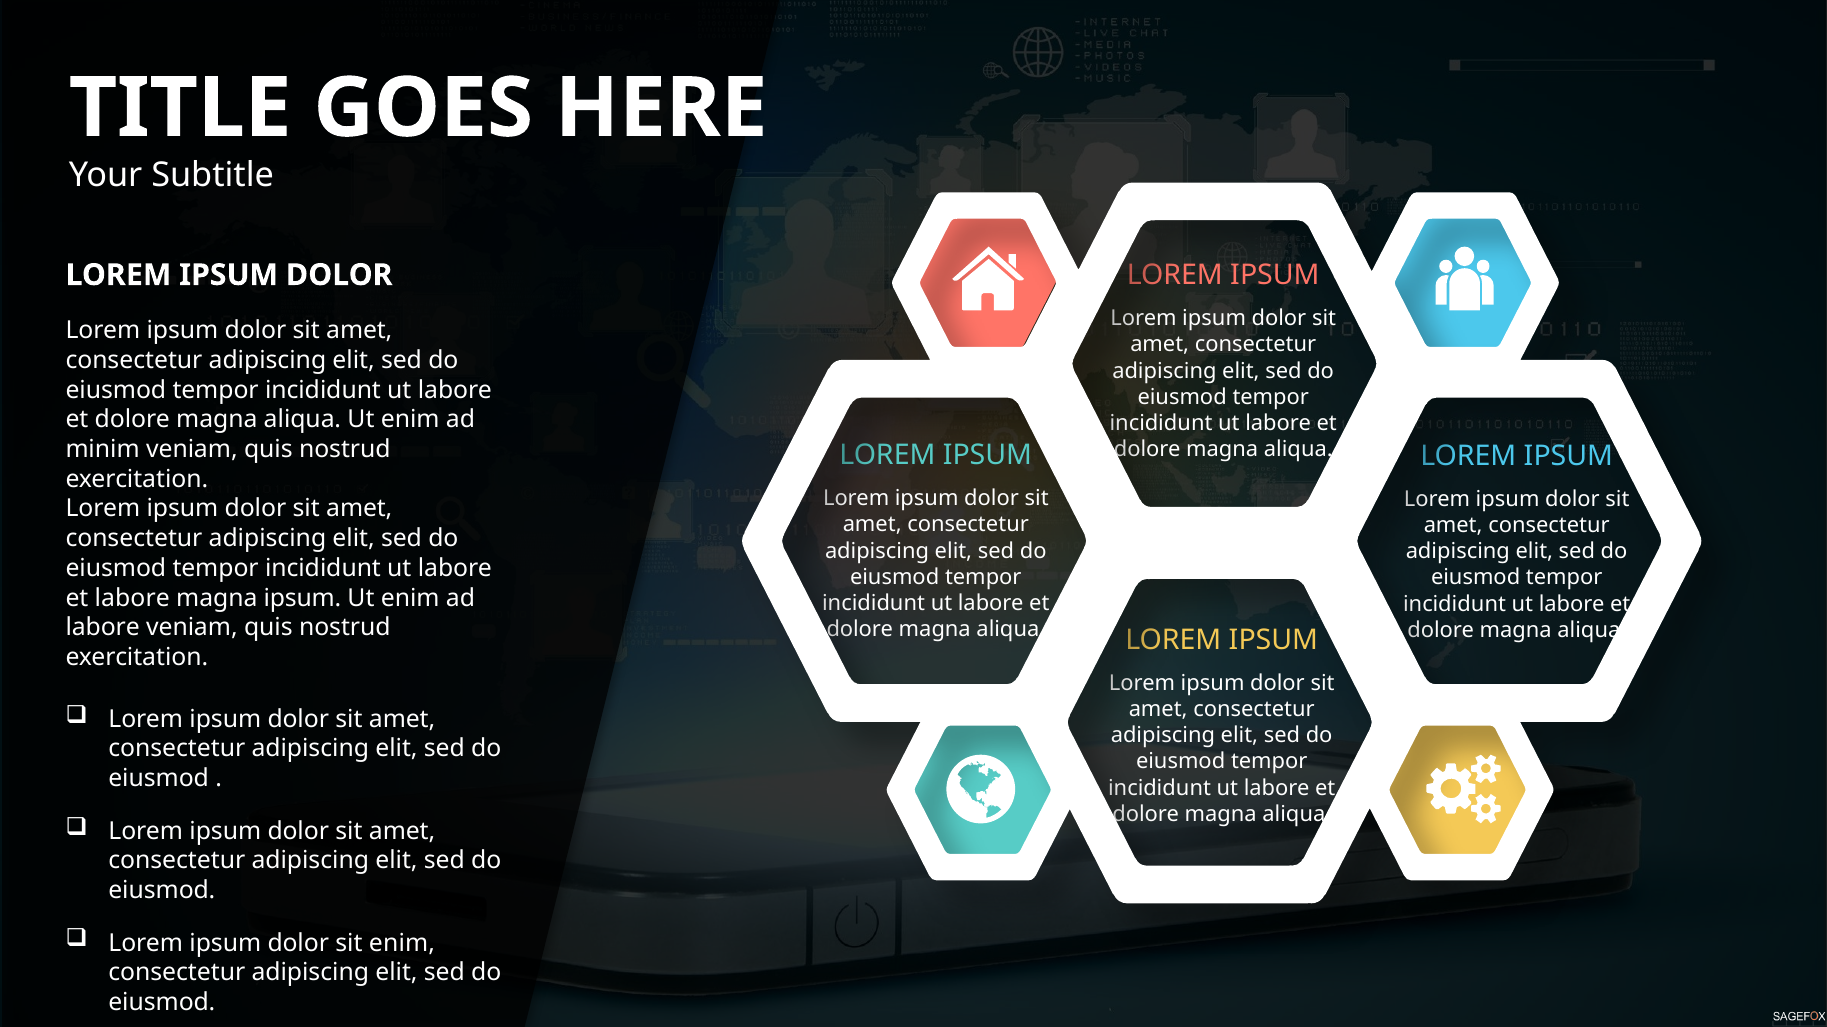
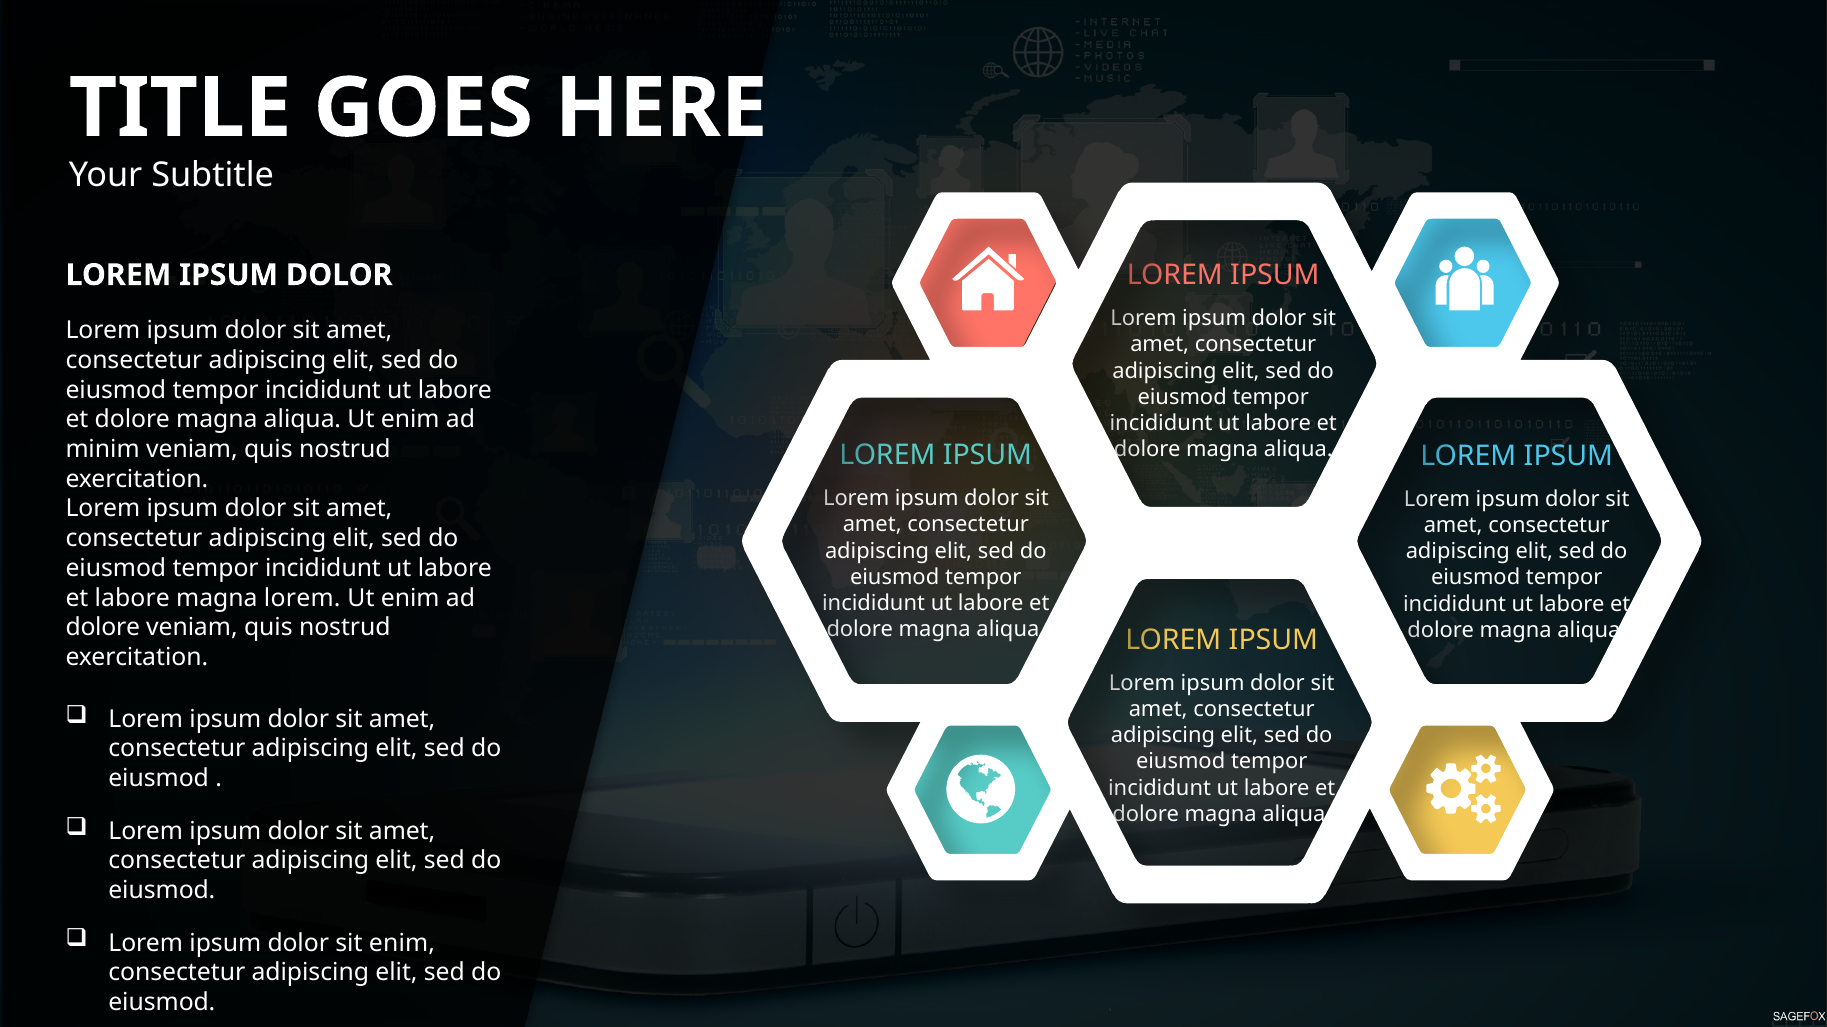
magna ipsum: ipsum -> lorem
labore at (103, 628): labore -> dolore
